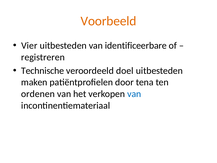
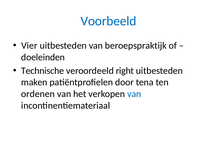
Voorbeeld colour: orange -> blue
identificeerbare: identificeerbare -> beroepspraktijk
registreren: registreren -> doeleinden
doel: doel -> right
